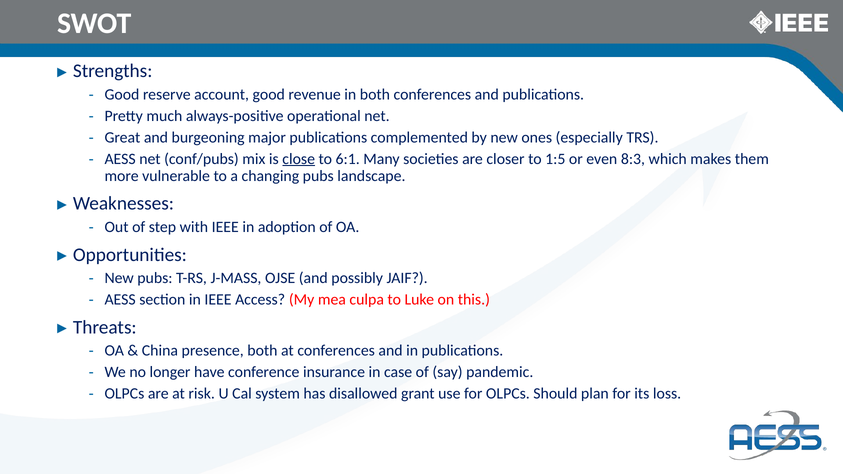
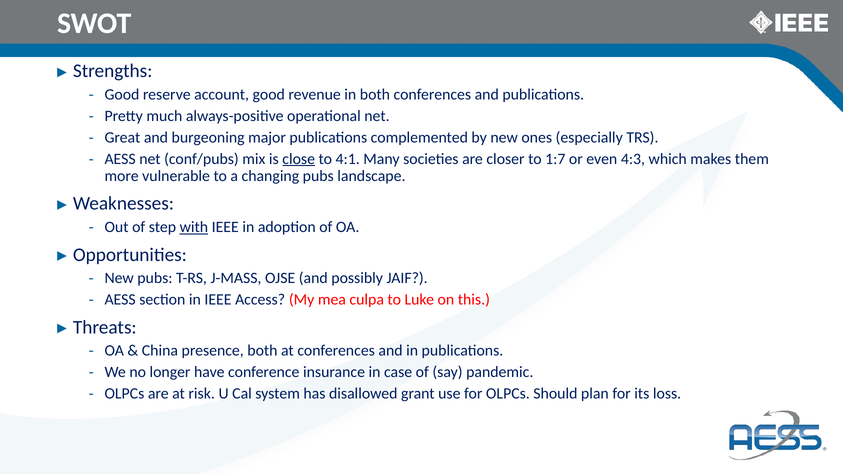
6:1: 6:1 -> 4:1
1:5: 1:5 -> 1:7
8:3: 8:3 -> 4:3
with underline: none -> present
